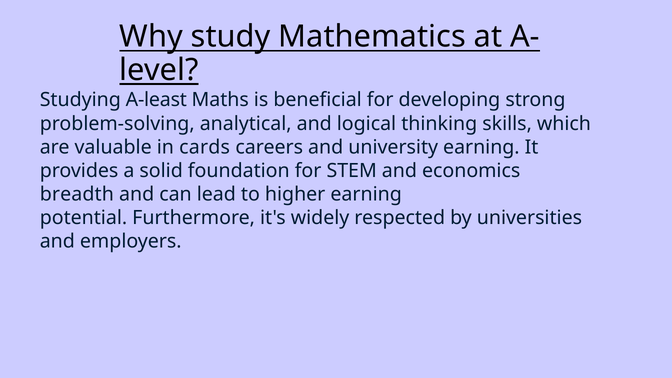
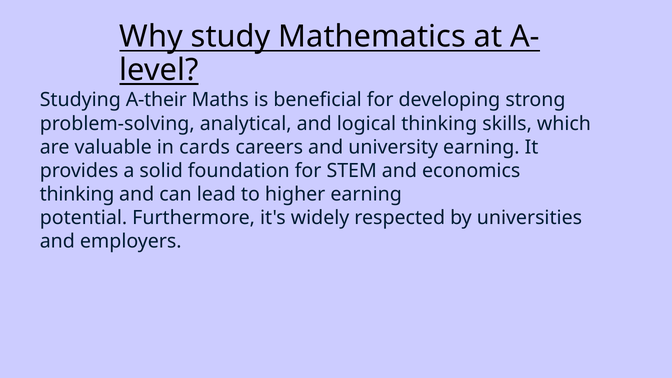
A-least: A-least -> A-their
breadth at (77, 194): breadth -> thinking
